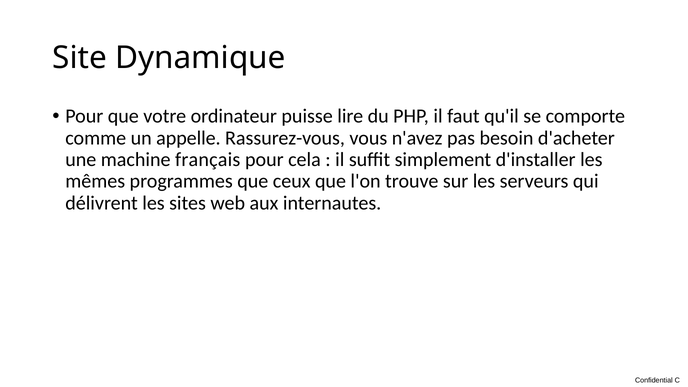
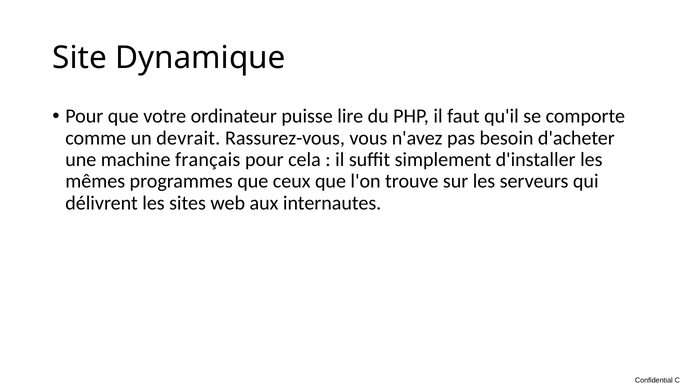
appelle: appelle -> devrait
